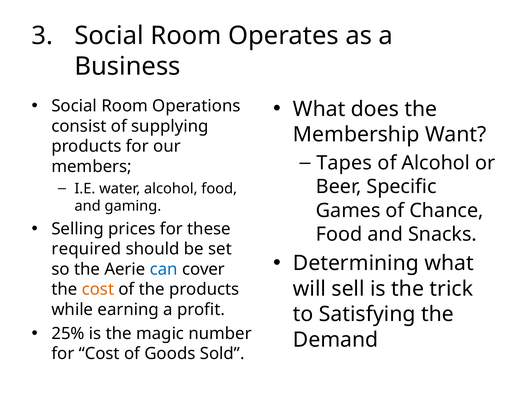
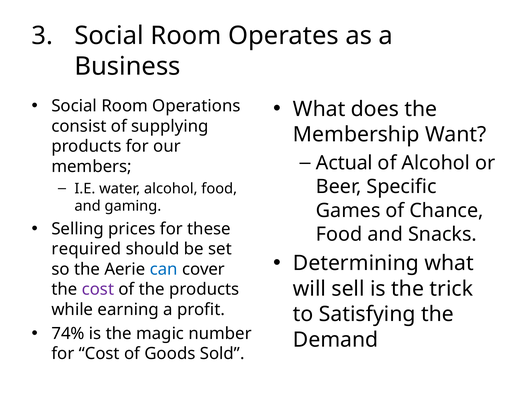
Tapes: Tapes -> Actual
cost at (98, 290) colour: orange -> purple
25%: 25% -> 74%
